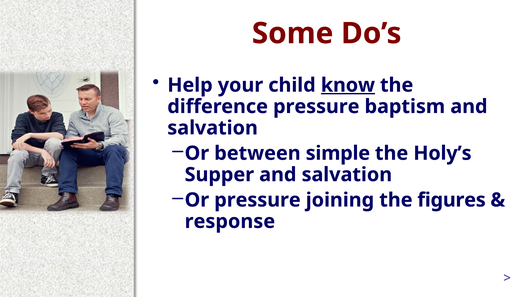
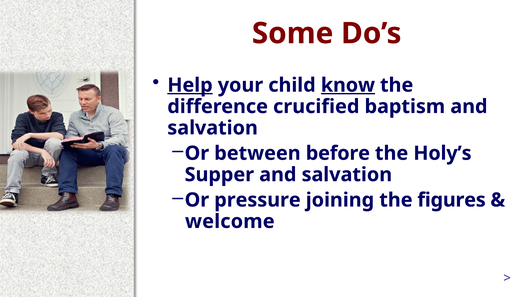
Help underline: none -> present
difference pressure: pressure -> crucified
simple: simple -> before
response: response -> welcome
